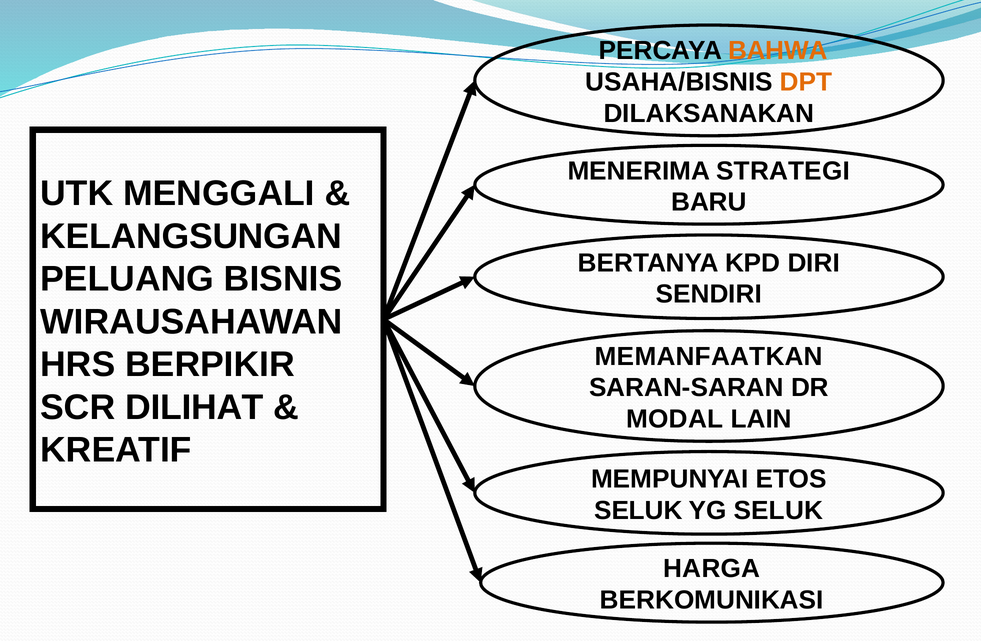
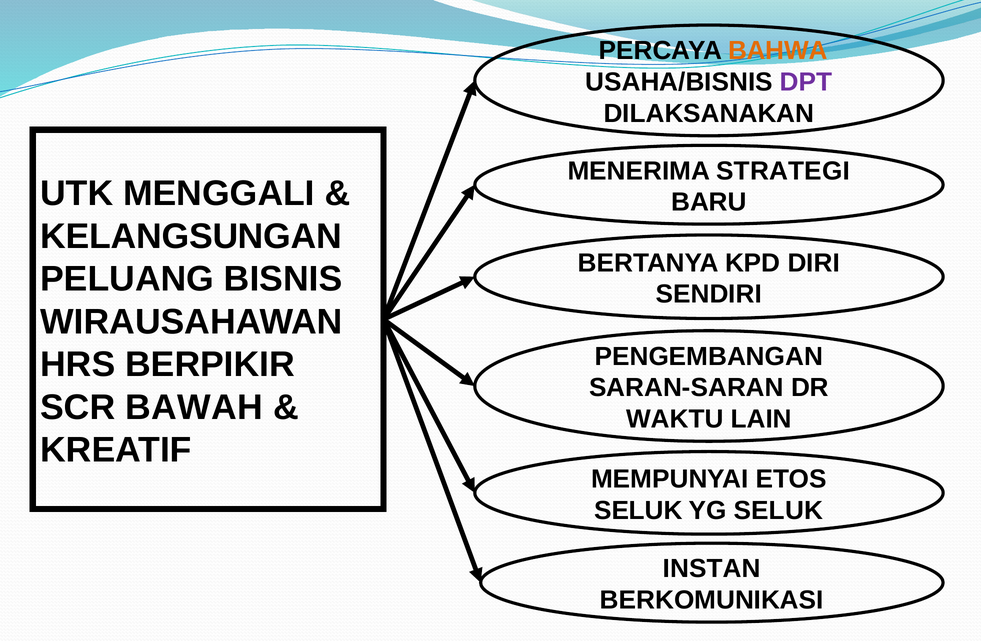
DPT colour: orange -> purple
MEMANFAATKAN: MEMANFAATKAN -> PENGEMBANGAN
DILIHAT: DILIHAT -> BAWAH
MODAL: MODAL -> WAKTU
HARGA: HARGA -> INSTAN
